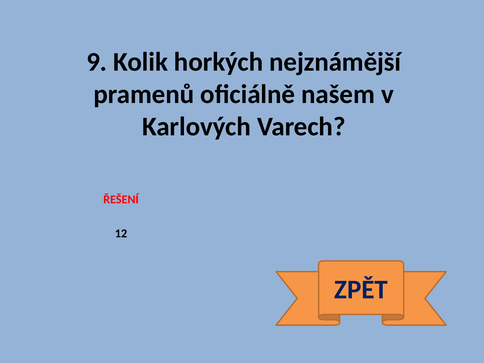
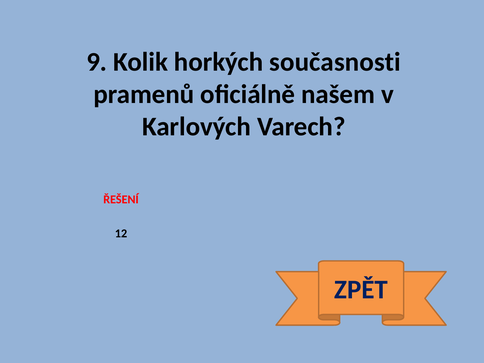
nejznámější: nejznámější -> současnosti
